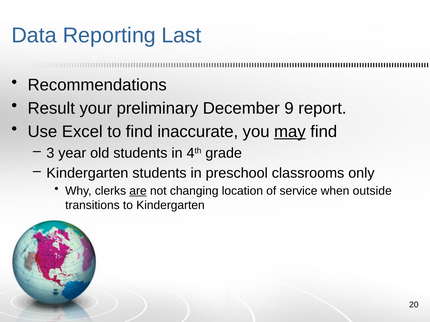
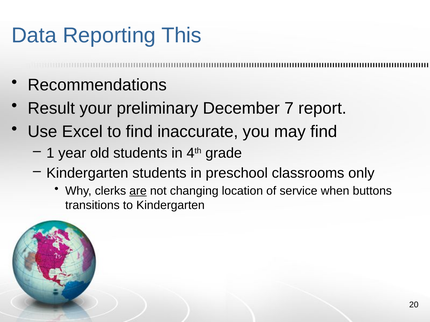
Last: Last -> This
9: 9 -> 7
may underline: present -> none
3: 3 -> 1
outside: outside -> buttons
